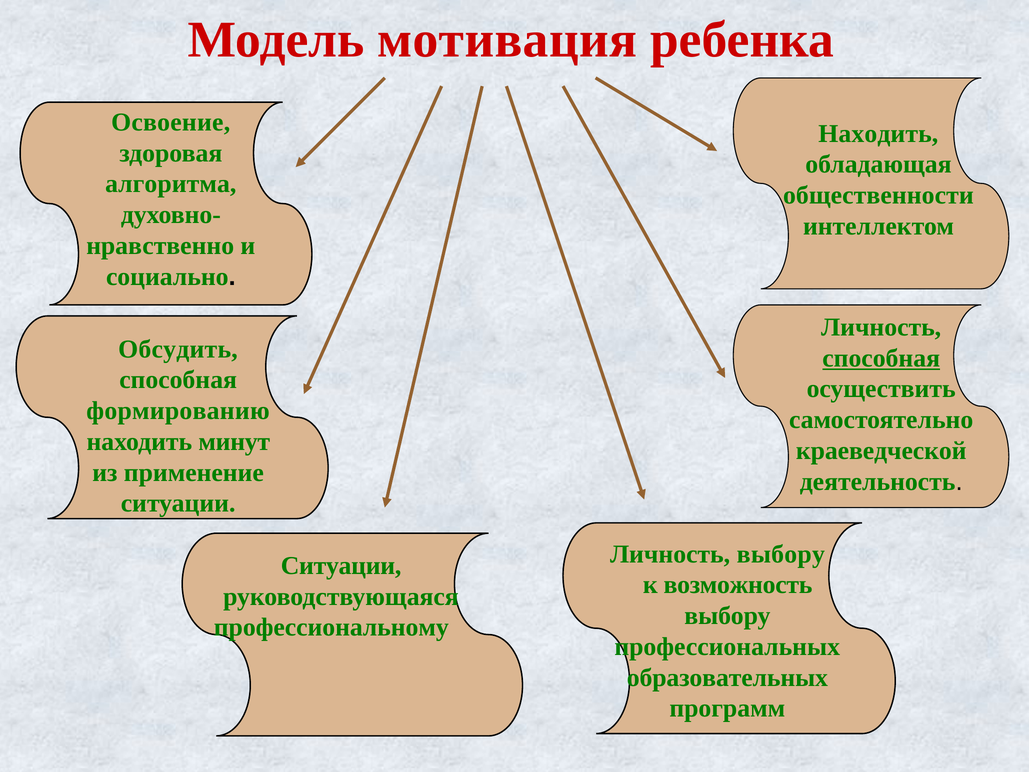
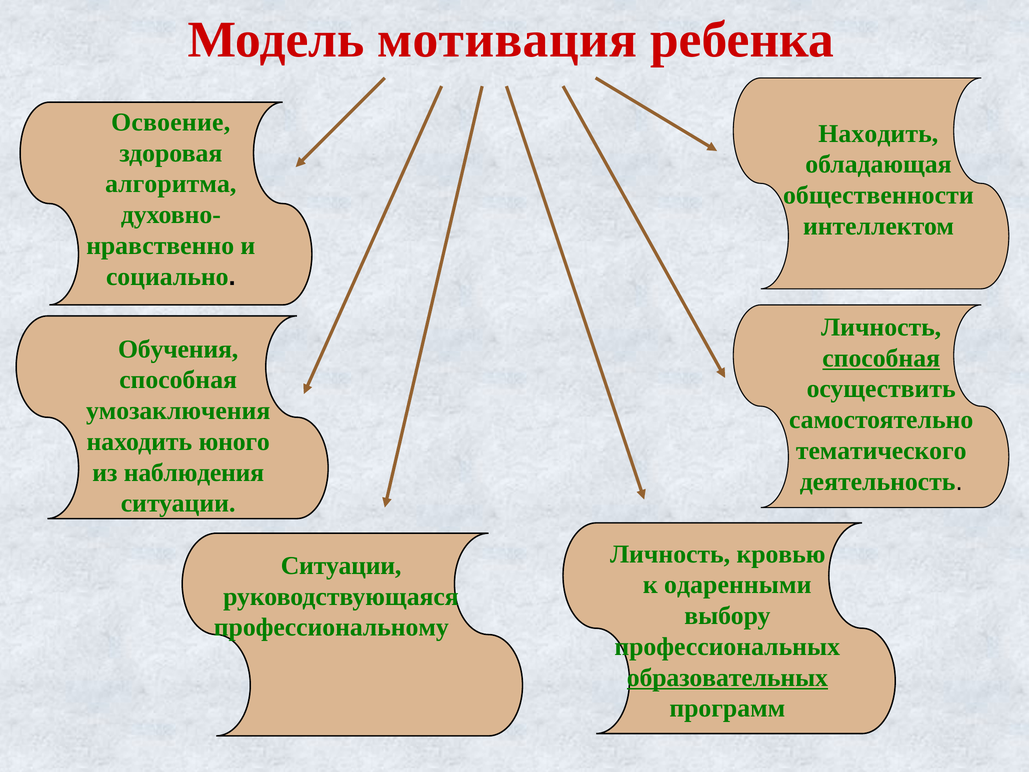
Обсудить: Обсудить -> Обучения
формированию: формированию -> умозаключения
минут: минут -> юного
краеведческой: краеведческой -> тематического
применение: применение -> наблюдения
Личность выбору: выбору -> кровью
возможность: возможность -> одаренными
образовательных underline: none -> present
